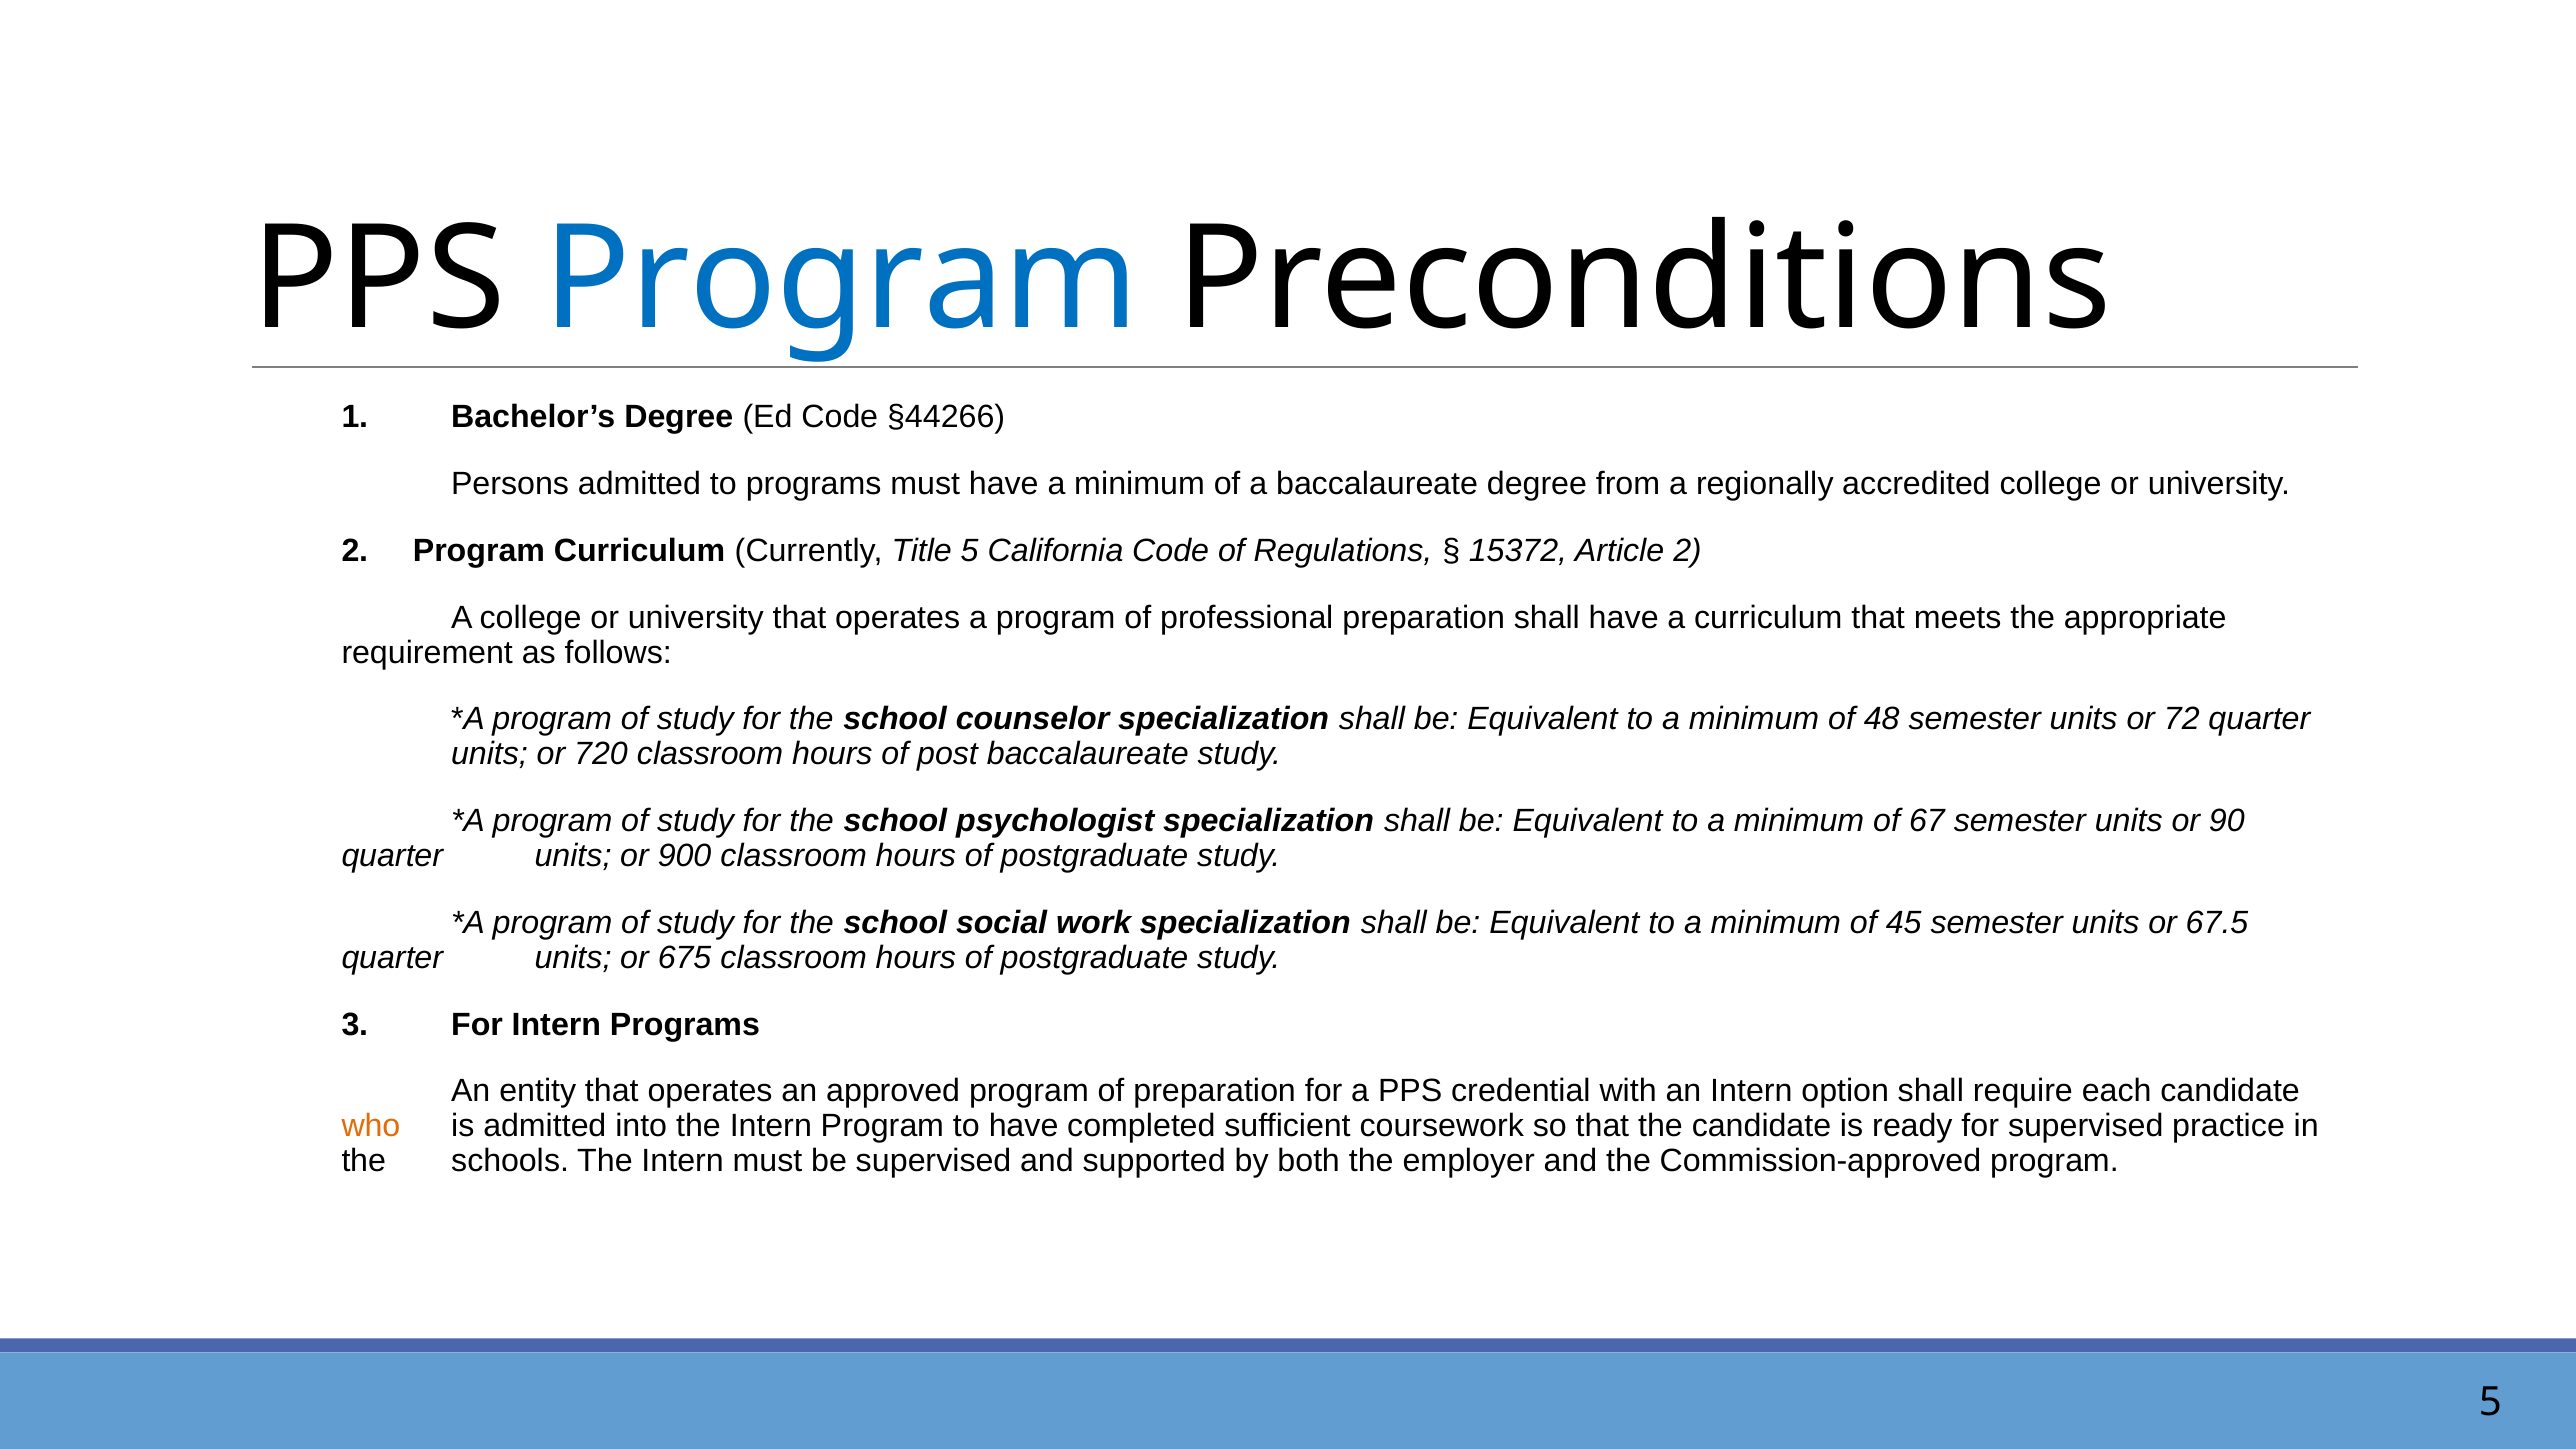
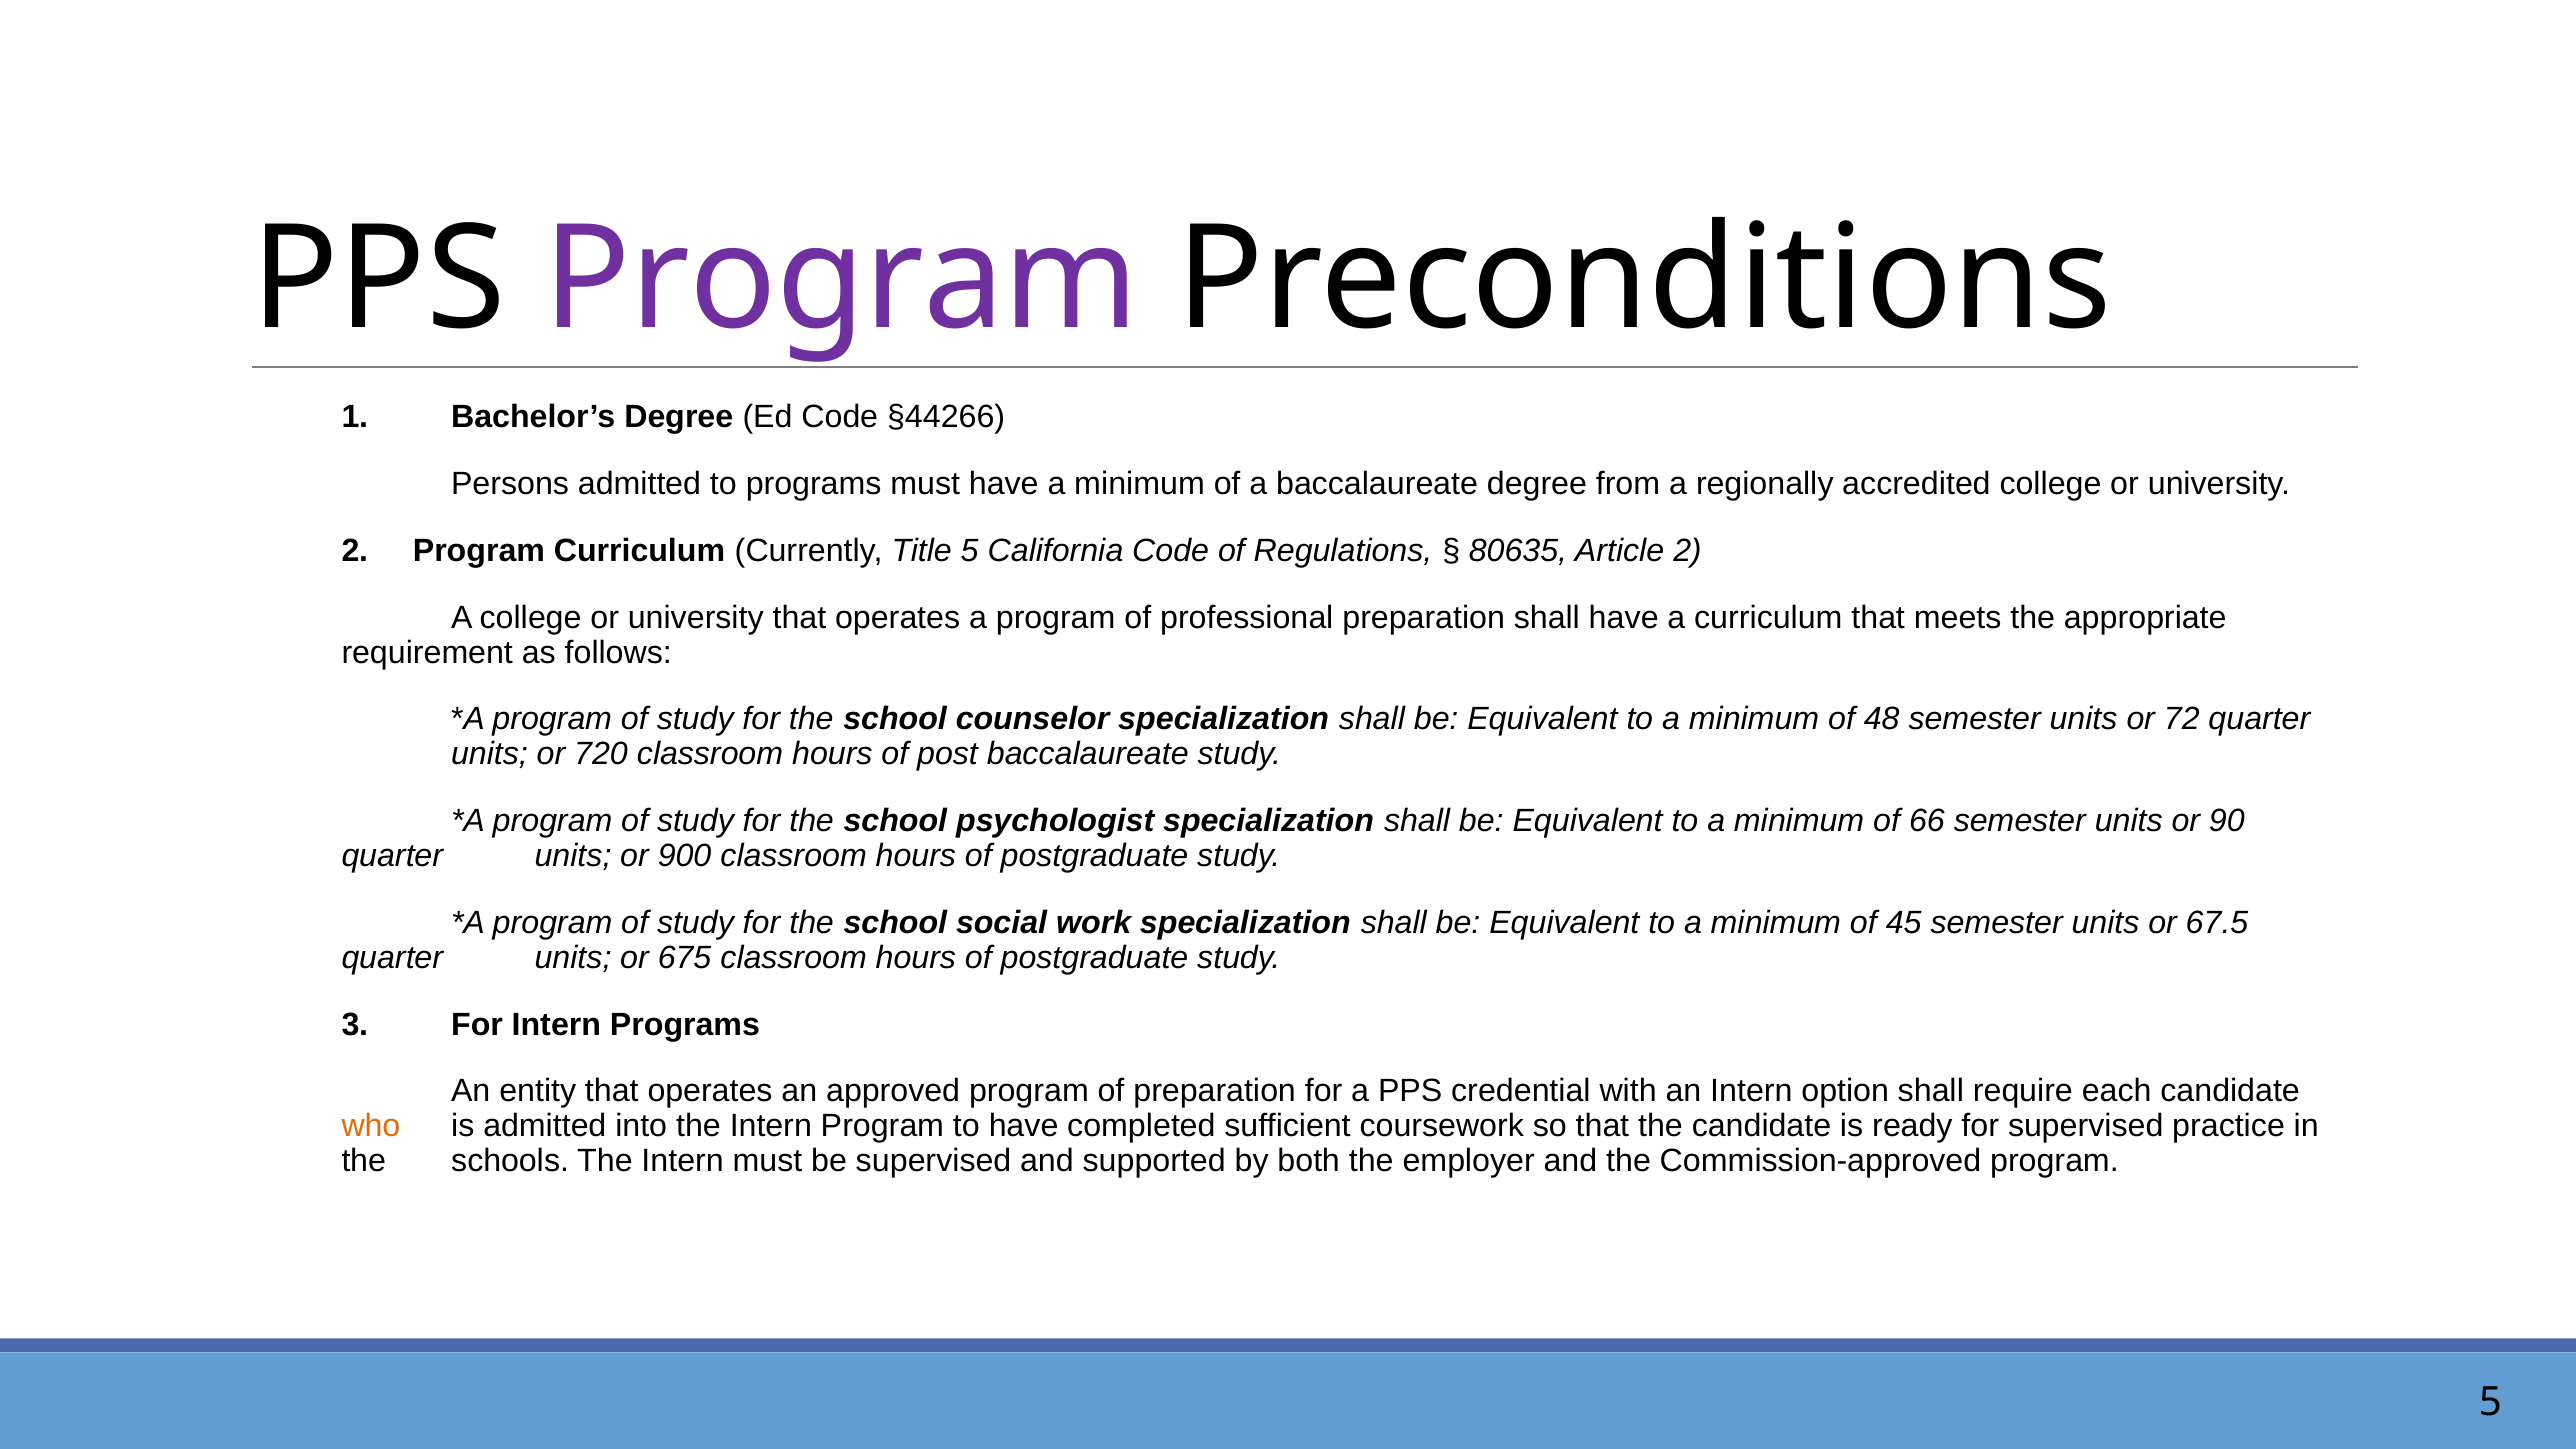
Program at (841, 280) colour: blue -> purple
15372: 15372 -> 80635
67: 67 -> 66
